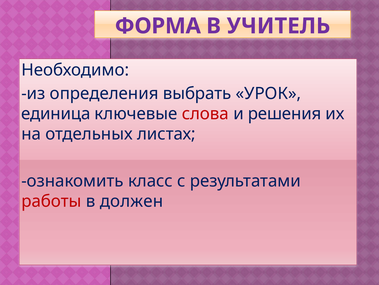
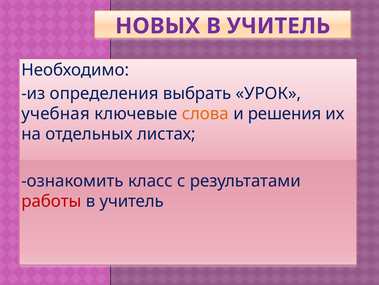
ФОРМА: ФОРМА -> НОВЫХ
единица: единица -> учебная
слова colour: red -> orange
должен at (132, 201): должен -> учитель
